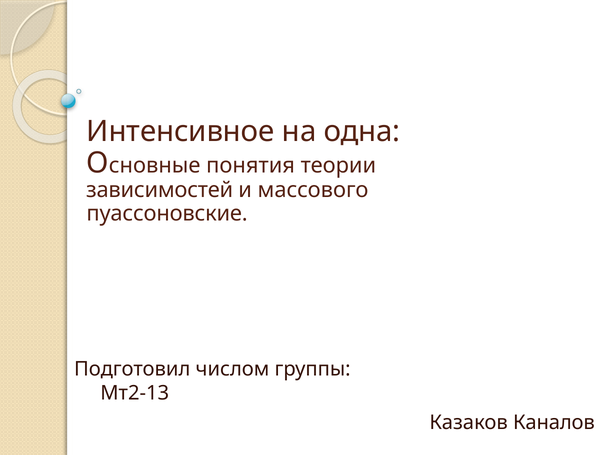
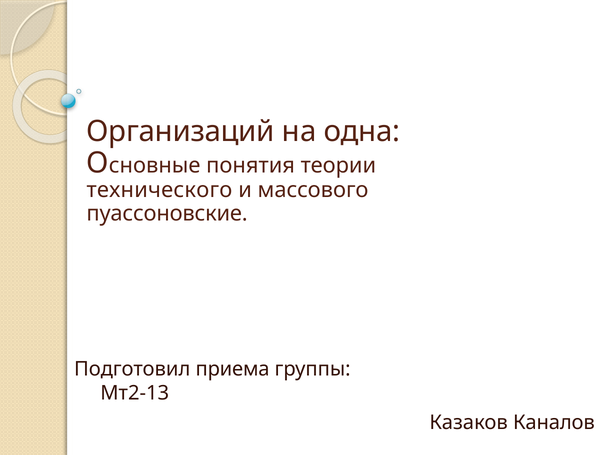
Интенсивное: Интенсивное -> Организаций
зависимостей: зависимостей -> технического
числом: числом -> приема
